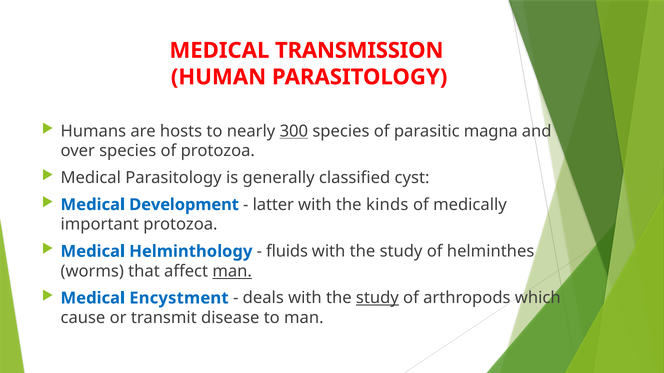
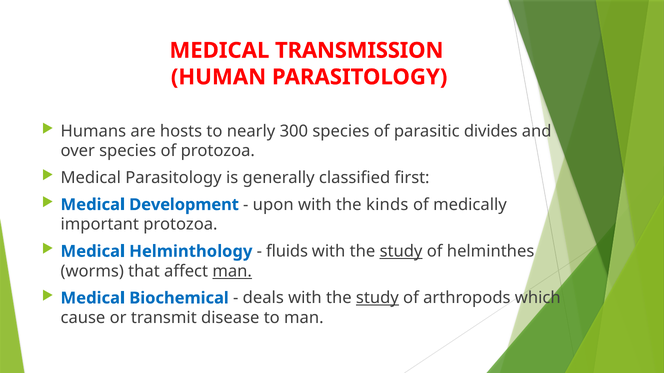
300 underline: present -> none
magna: magna -> divides
cyst: cyst -> first
latter: latter -> upon
study at (401, 252) underline: none -> present
Encystment: Encystment -> Biochemical
